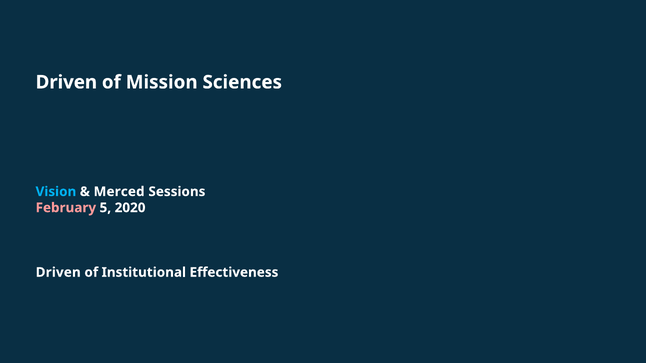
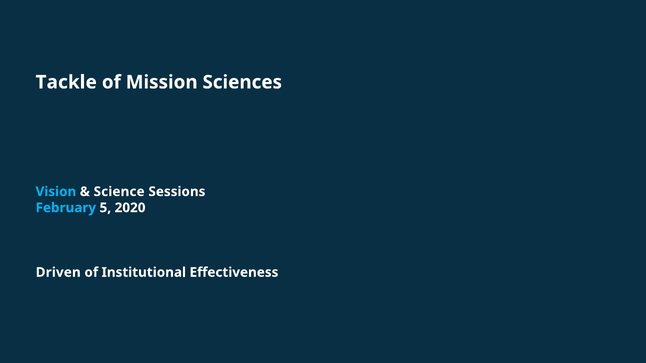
Driven at (66, 82): Driven -> Tackle
Merced: Merced -> Science
February colour: pink -> light blue
